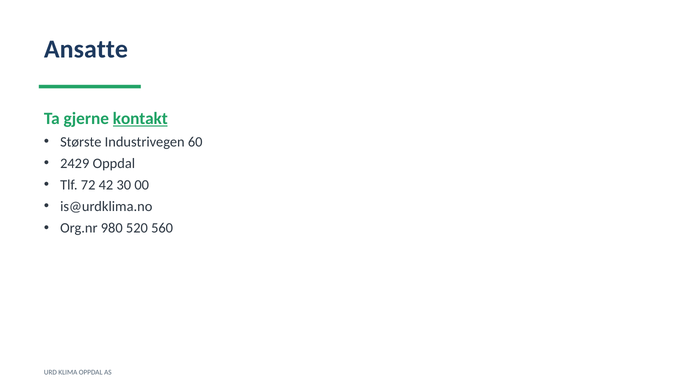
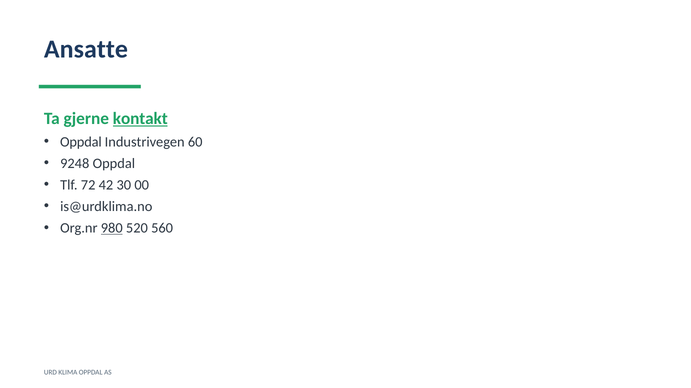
Største at (81, 142): Største -> Oppdal
2429: 2429 -> 9248
980 underline: none -> present
